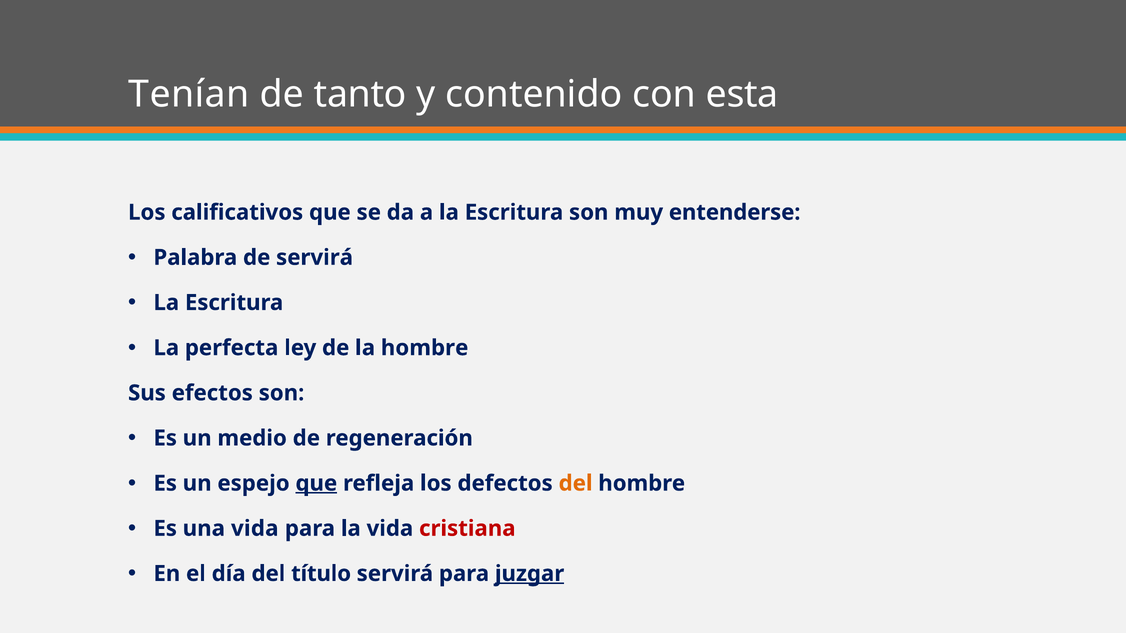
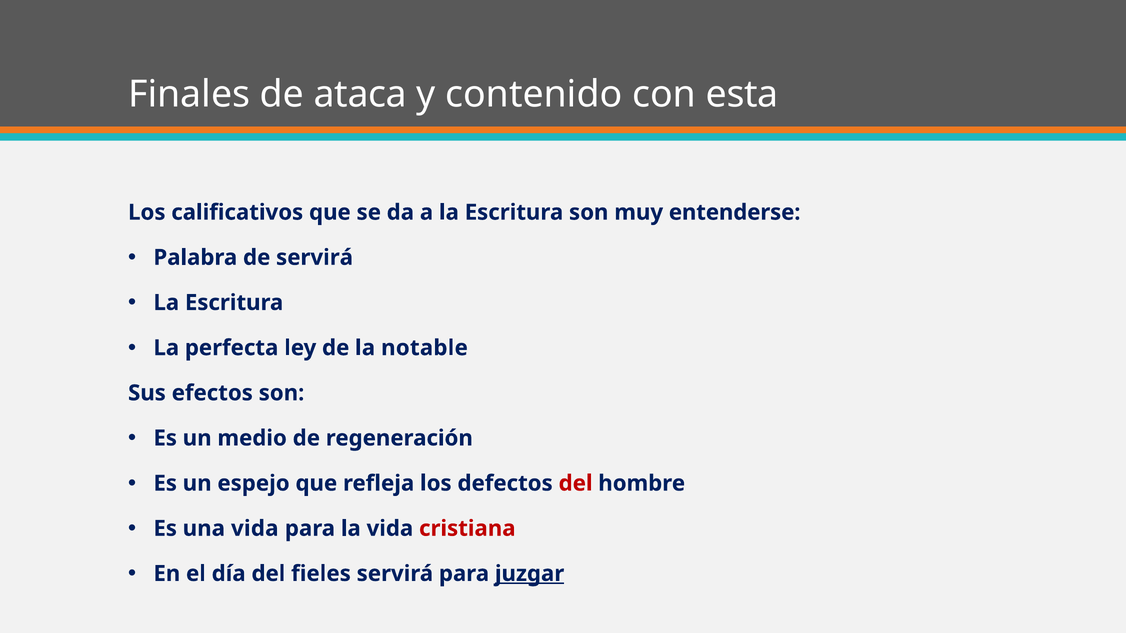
Tenían: Tenían -> Finales
tanto: tanto -> ataca
la hombre: hombre -> notable
que at (316, 484) underline: present -> none
del at (576, 484) colour: orange -> red
título: título -> fieles
